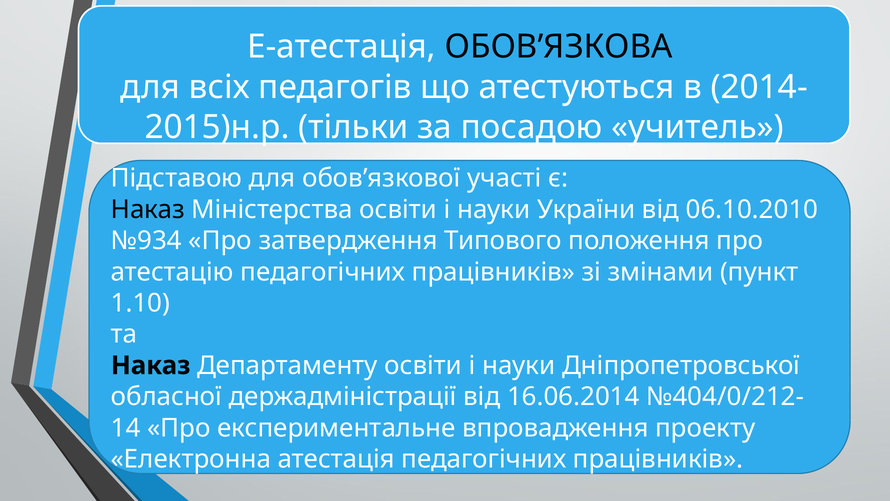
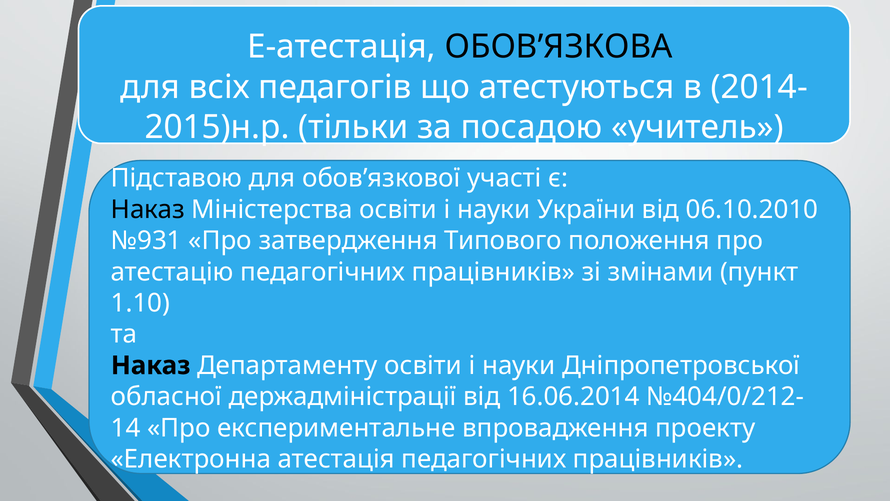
№934: №934 -> №931
